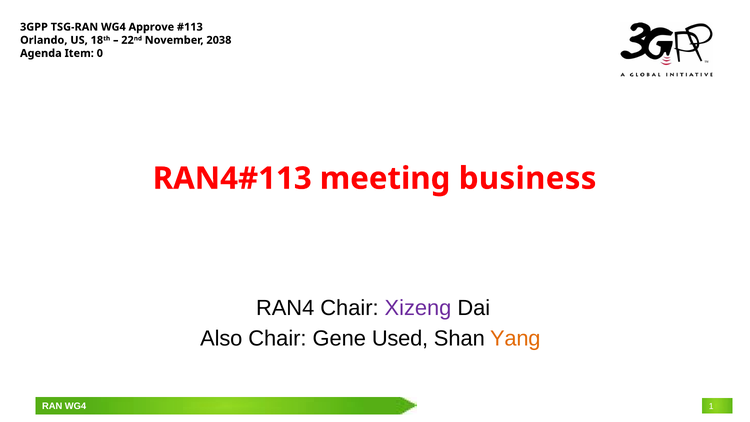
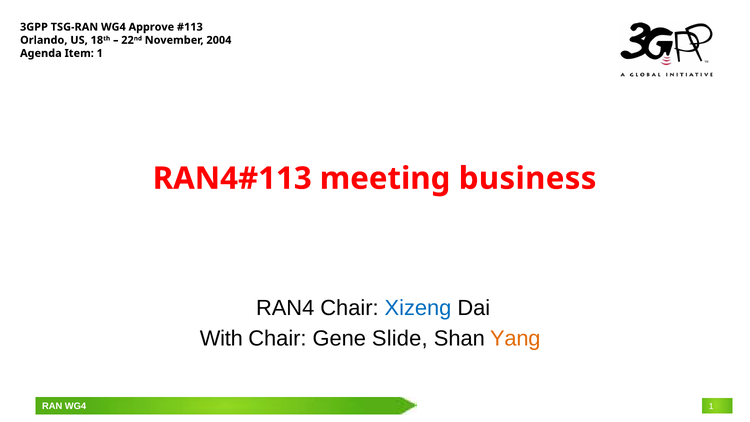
2038: 2038 -> 2004
Item 0: 0 -> 1
Xizeng colour: purple -> blue
Also: Also -> With
Used: Used -> Slide
